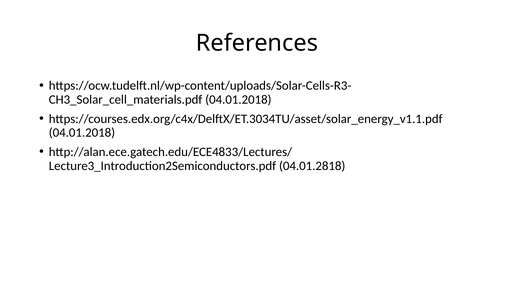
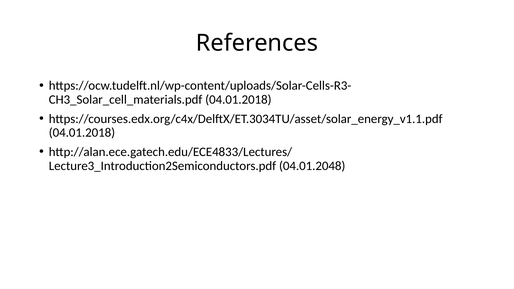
04.01.2818: 04.01.2818 -> 04.01.2048
